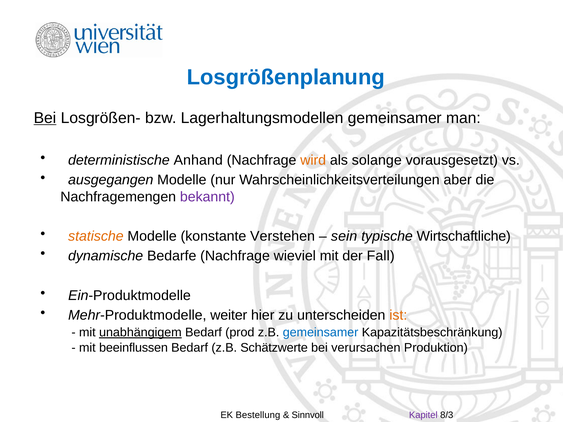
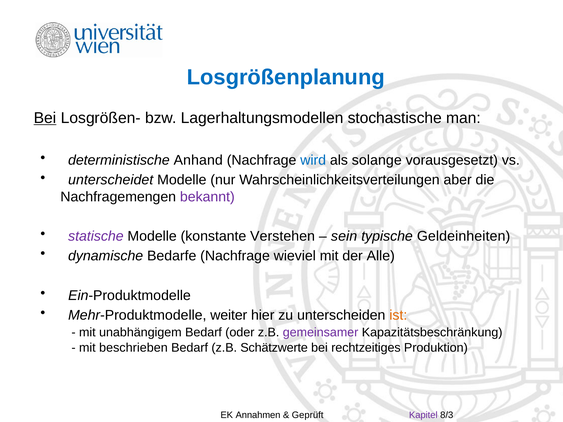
Lagerhaltungsmodellen gemeinsamer: gemeinsamer -> stochastische
wird colour: orange -> blue
ausgegangen: ausgegangen -> unterscheidet
statische colour: orange -> purple
Wirtschaftliche: Wirtschaftliche -> Geldeinheiten
Fall: Fall -> Alle
unabhängigem underline: present -> none
prod: prod -> oder
gemeinsamer at (321, 333) colour: blue -> purple
beeinflussen: beeinflussen -> beschrieben
verursachen: verursachen -> rechtzeitiges
Bestellung: Bestellung -> Annahmen
Sinnvoll: Sinnvoll -> Geprüft
